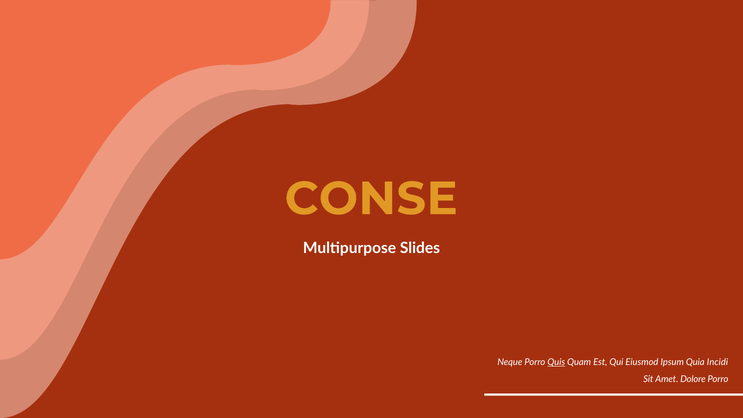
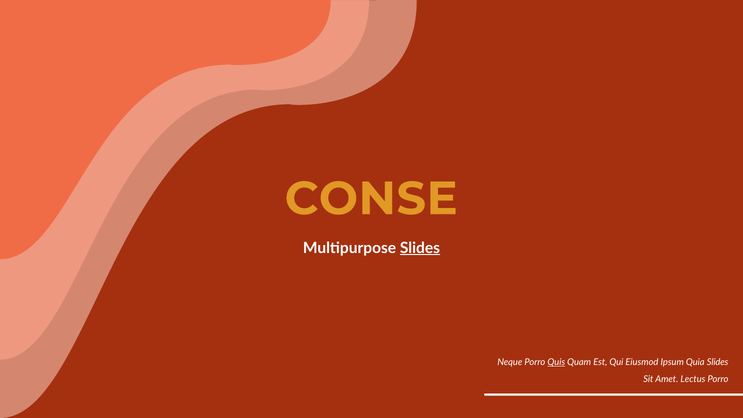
Slides at (420, 248) underline: none -> present
Quia Incidi: Incidi -> Slides
Dolore: Dolore -> Lectus
